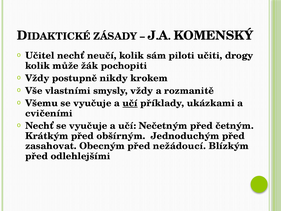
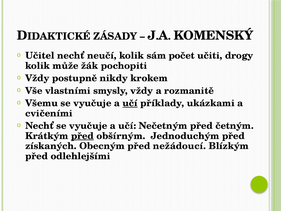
piloti: piloti -> počet
před at (82, 136) underline: none -> present
zasahovat: zasahovat -> získaných
